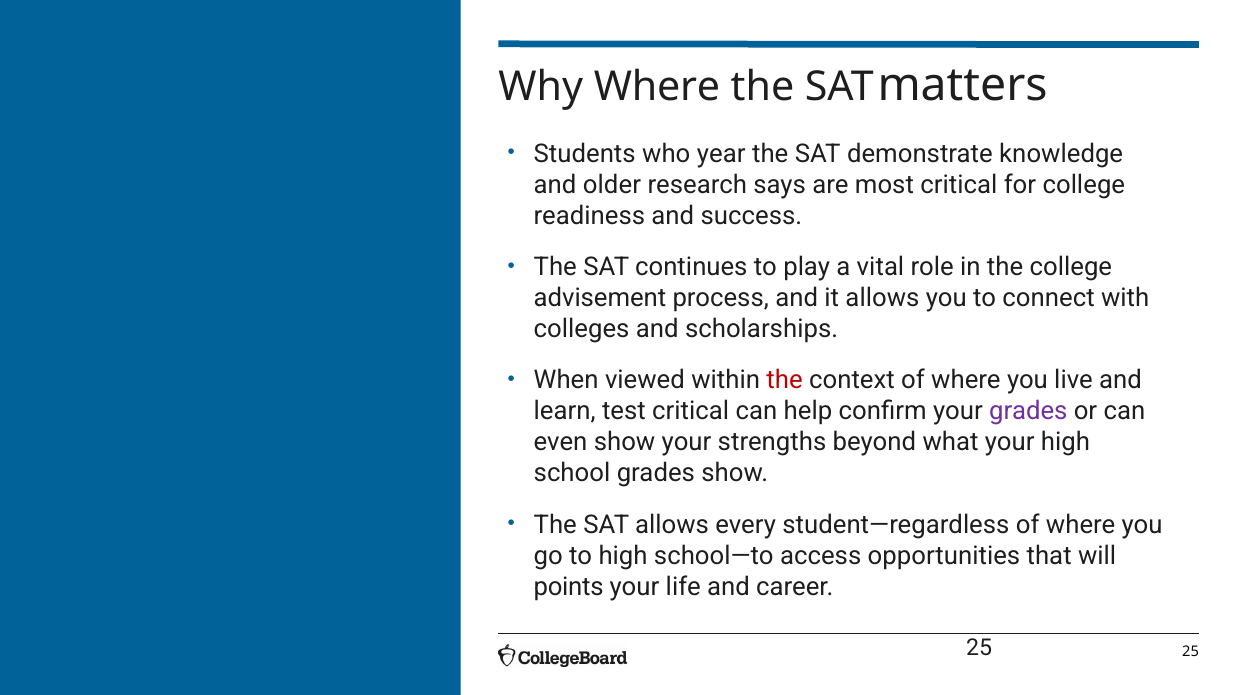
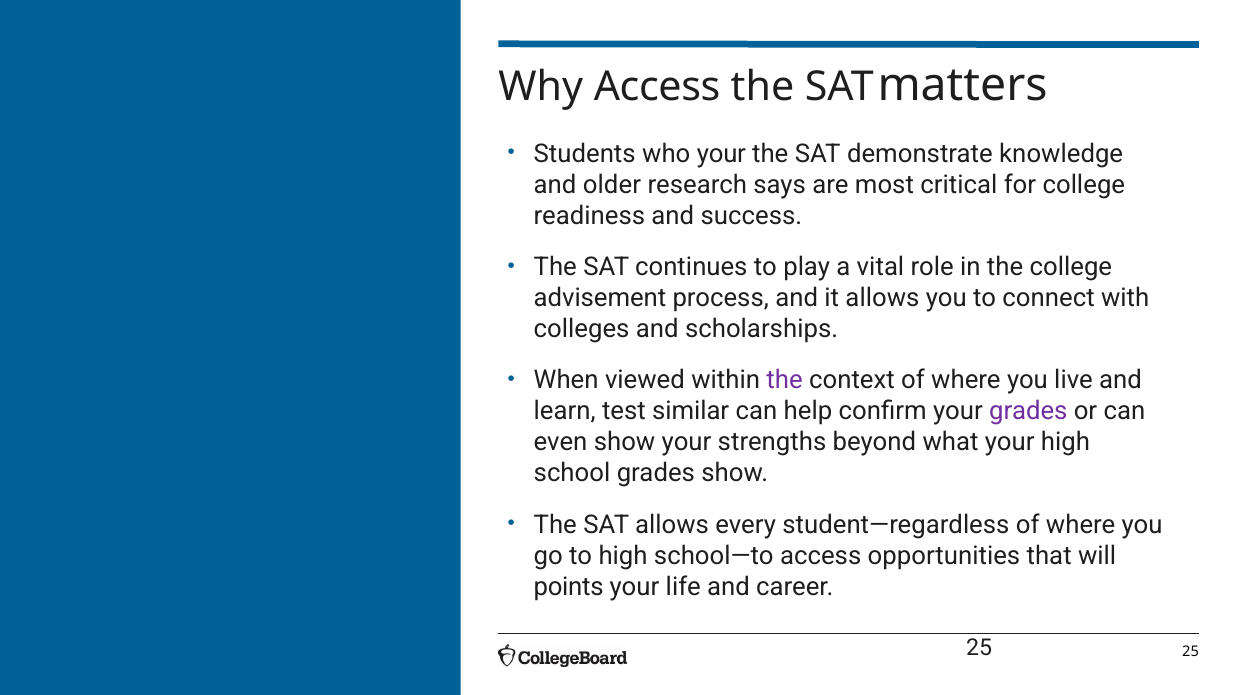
Why Where: Where -> Access
who year: year -> your
the at (785, 380) colour: red -> purple
test critical: critical -> similar
